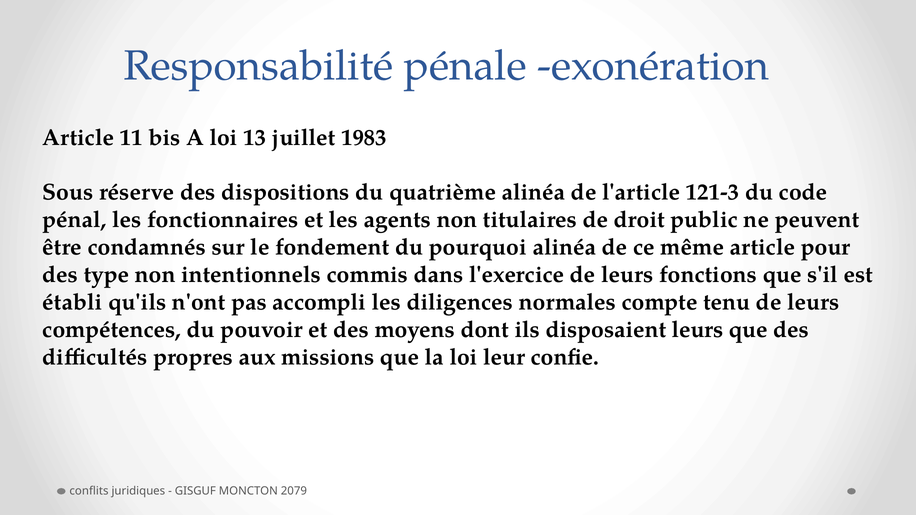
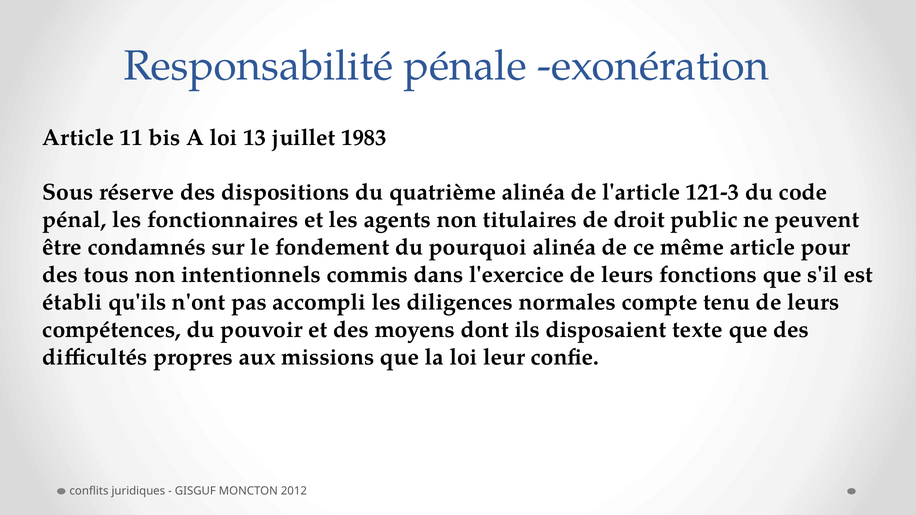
type: type -> tous
disposaient leurs: leurs -> texte
2079: 2079 -> 2012
